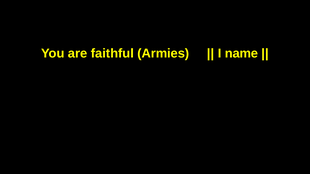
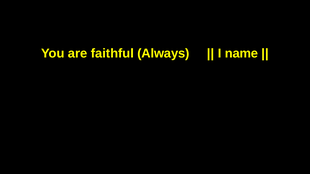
Armies: Armies -> Always
